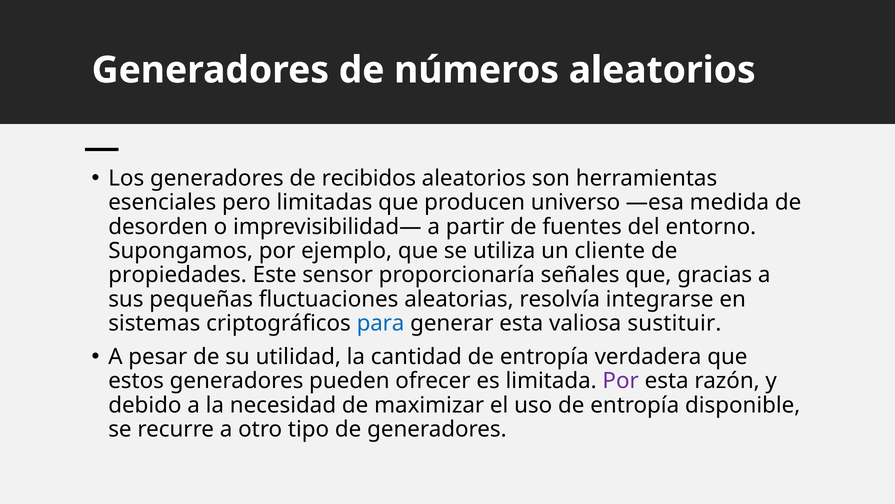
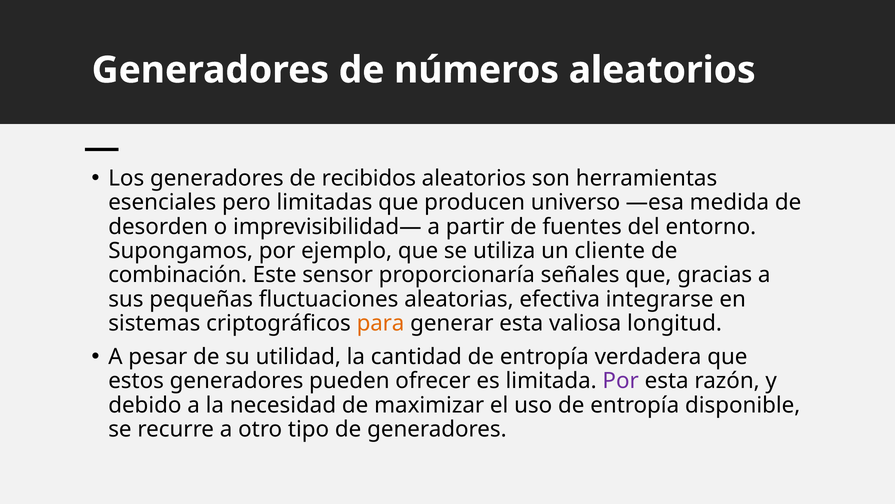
propiedades: propiedades -> combinación
resolvía: resolvía -> efectiva
para colour: blue -> orange
sustituir: sustituir -> longitud
